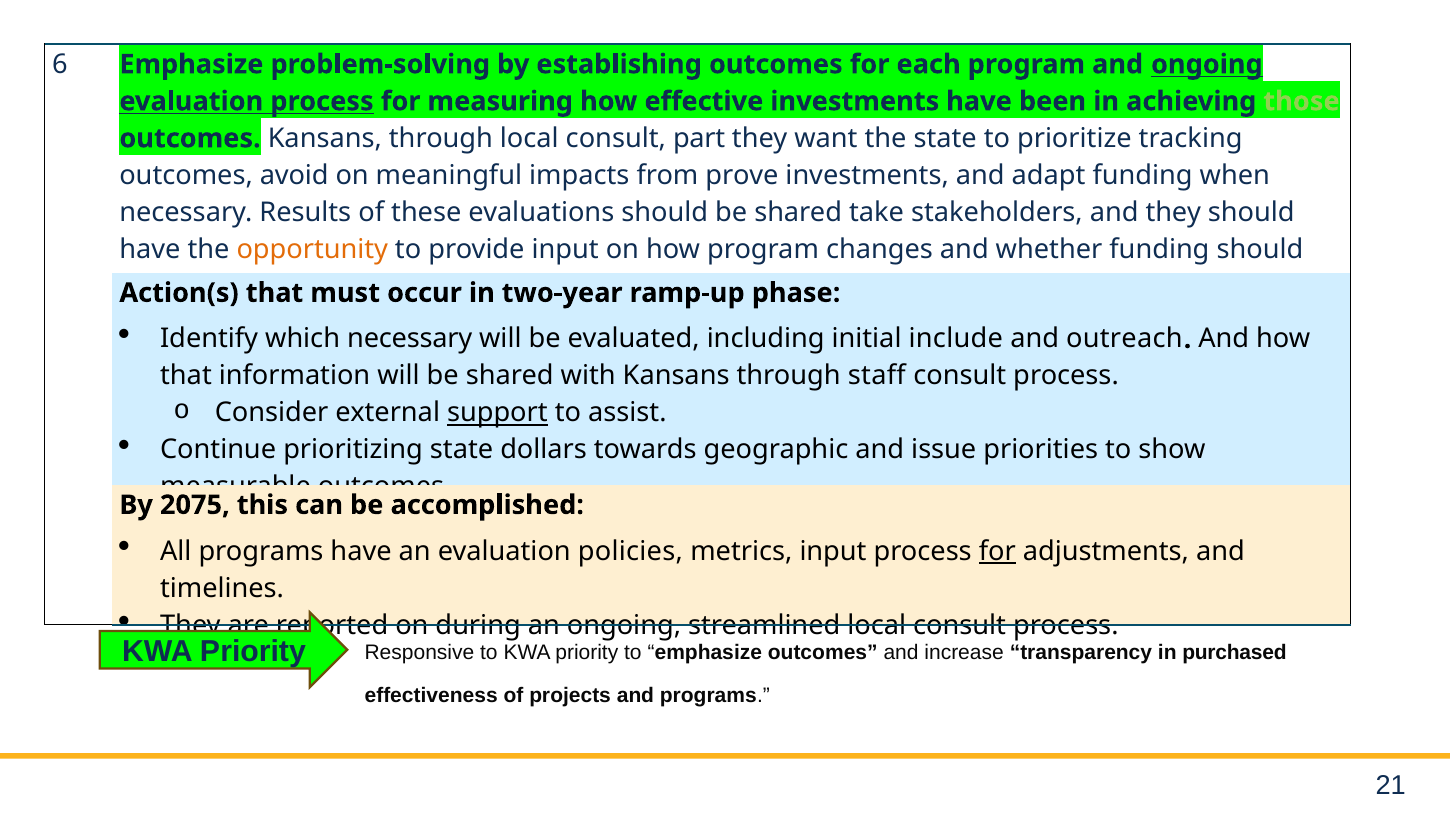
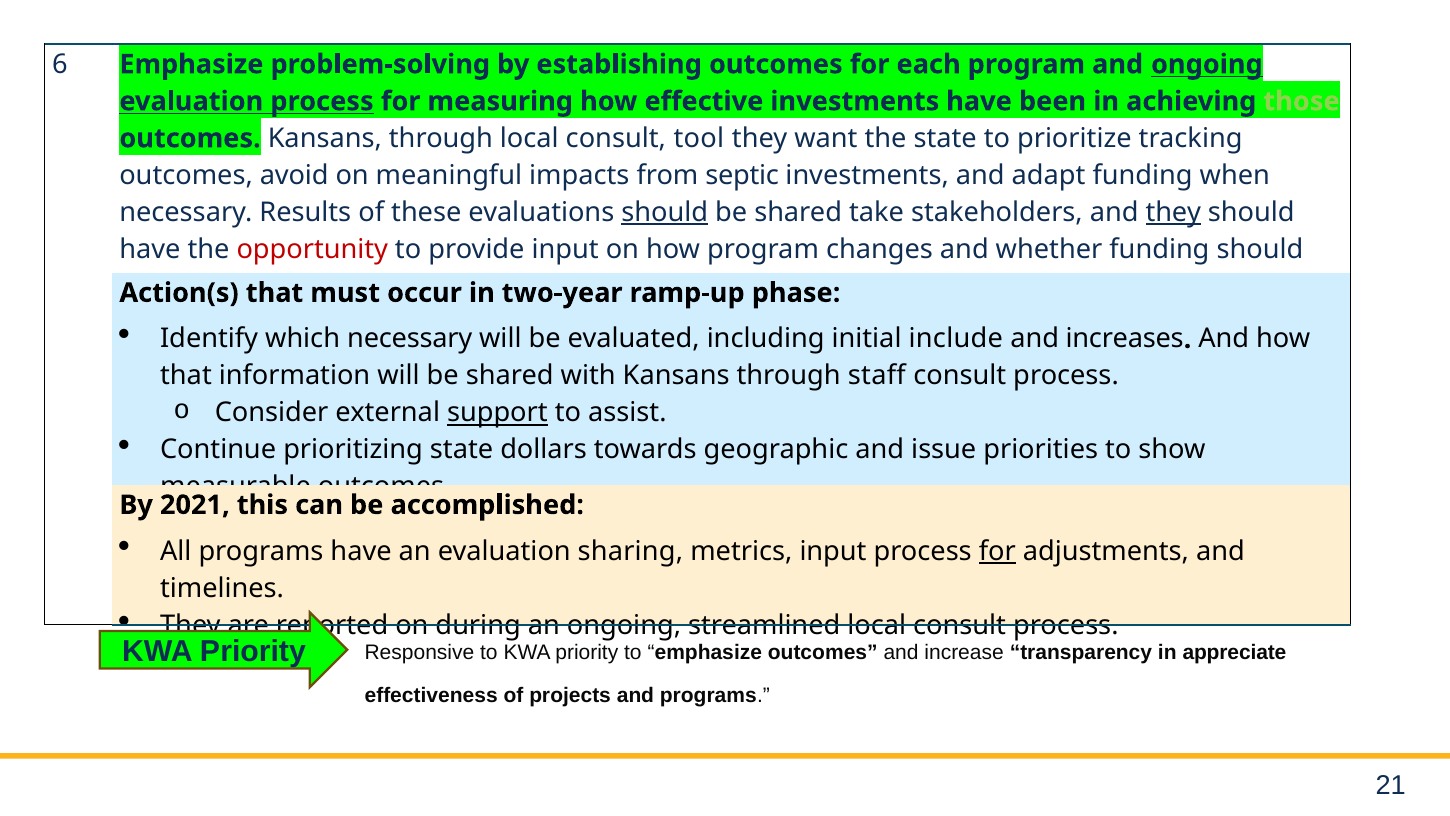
part: part -> tool
prove: prove -> septic
should at (665, 212) underline: none -> present
they at (1173, 212) underline: none -> present
opportunity colour: orange -> red
outreach: outreach -> increases
2075: 2075 -> 2021
policies: policies -> sharing
purchased: purchased -> appreciate
